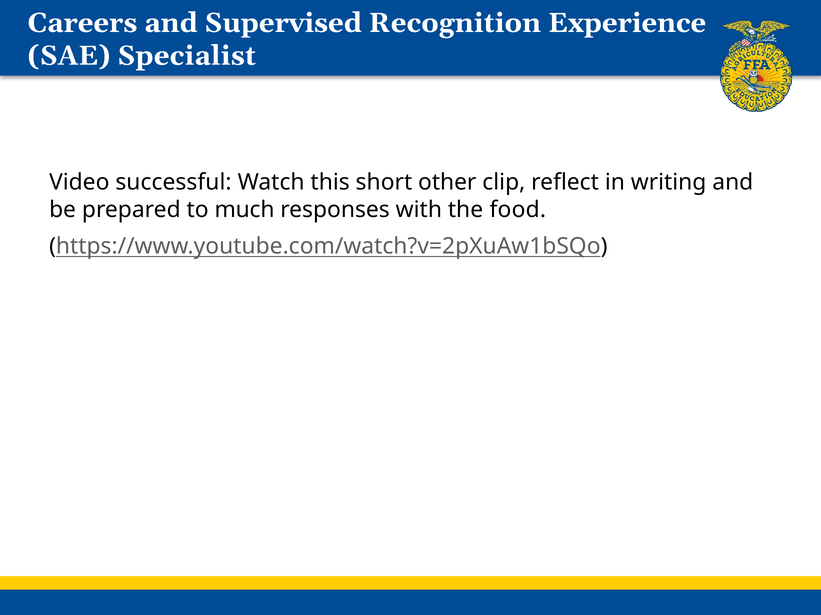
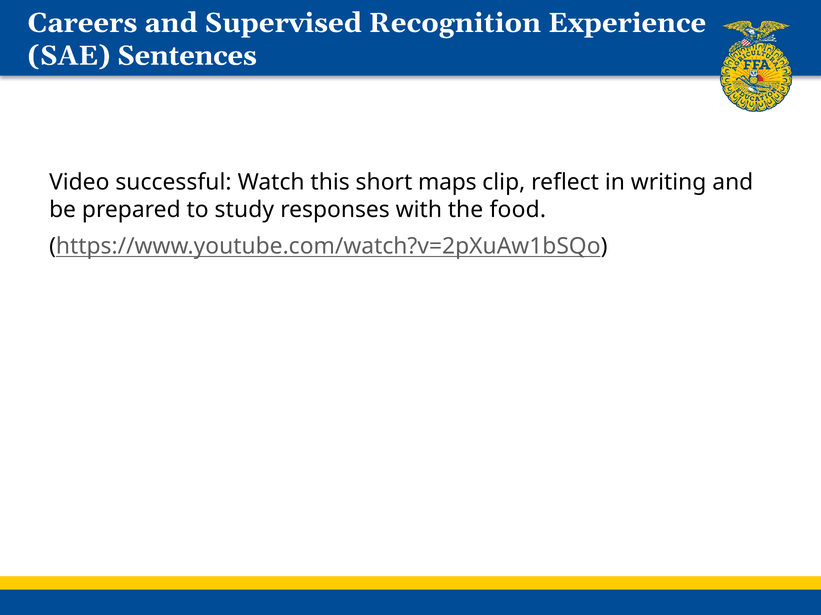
Specialist: Specialist -> Sentences
other: other -> maps
much: much -> study
